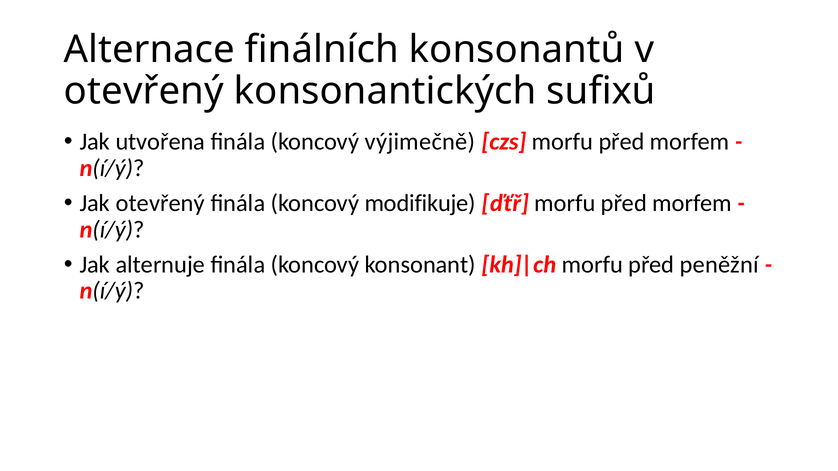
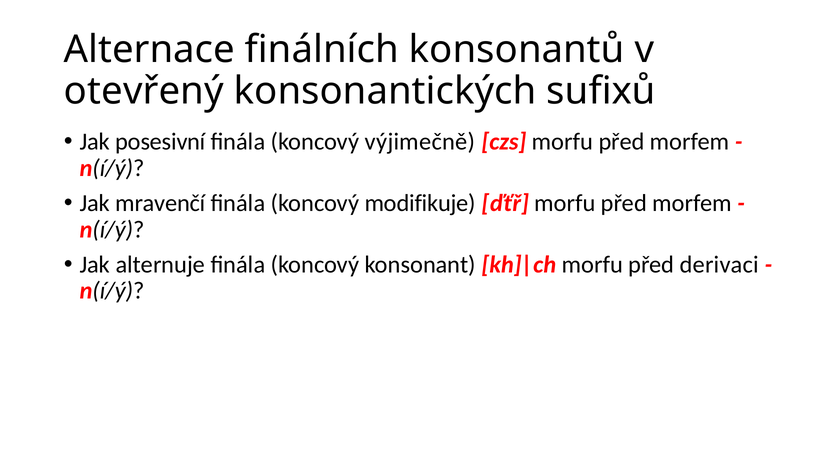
utvořena: utvořena -> posesivní
Jak otevřený: otevřený -> mravenčí
peněžní: peněžní -> derivaci
